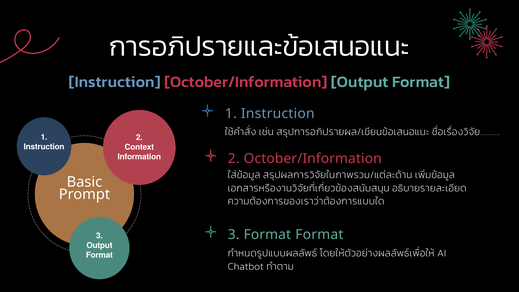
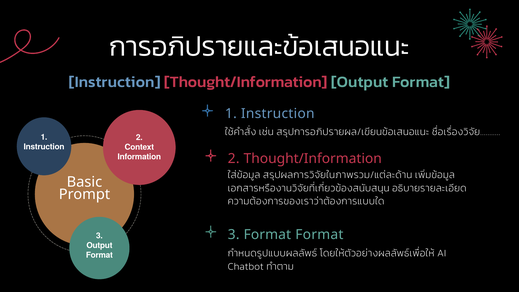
Instruction October/Information: October/Information -> Thought/Information
2 October/Information: October/Information -> Thought/Information
